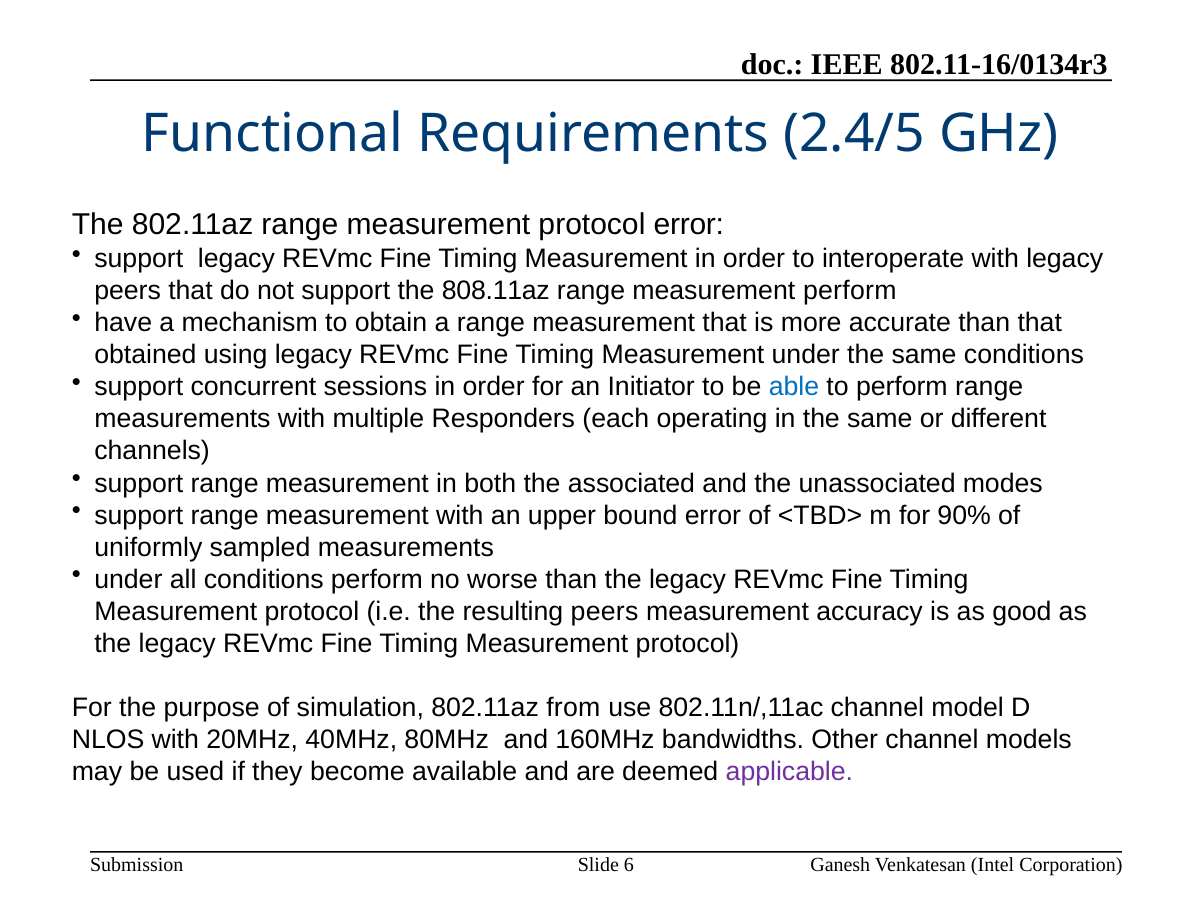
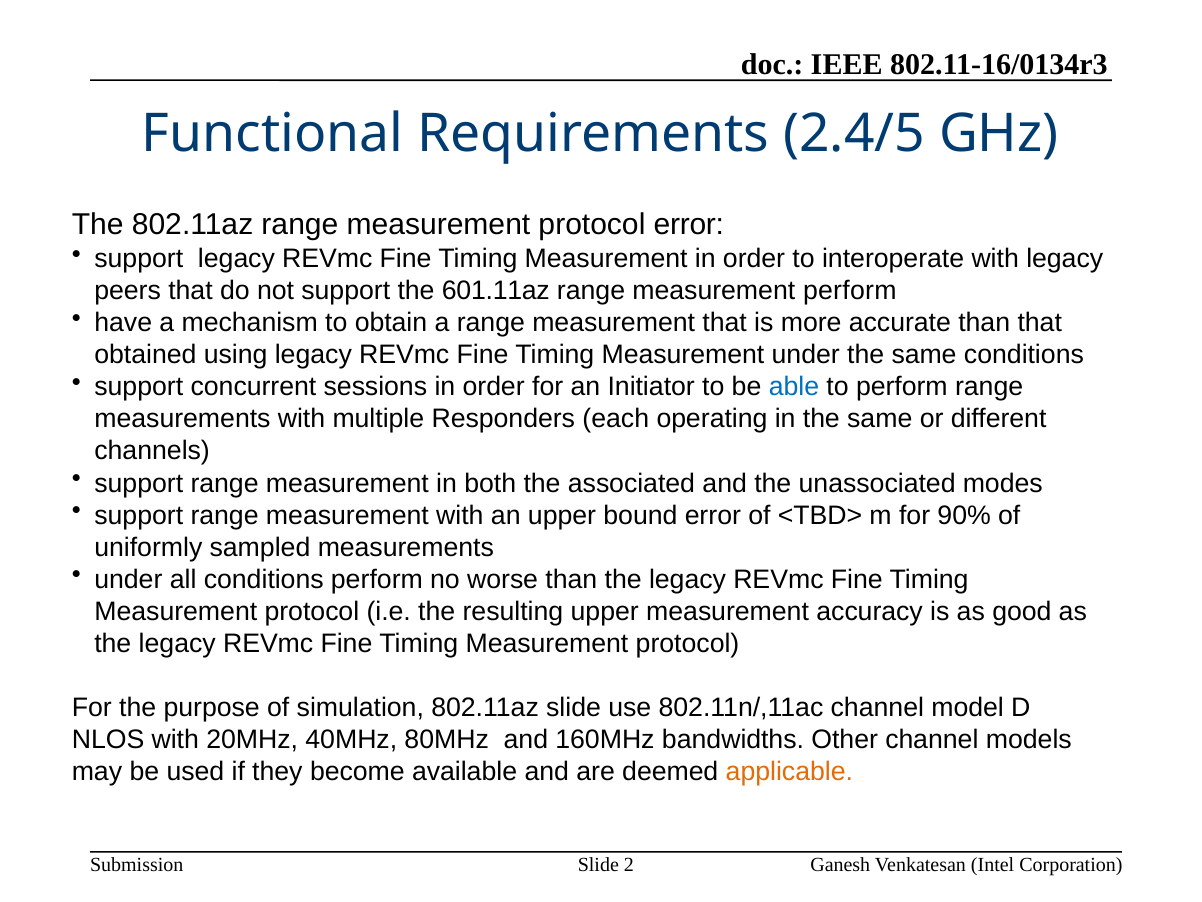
808.11az: 808.11az -> 601.11az
resulting peers: peers -> upper
802.11az from: from -> slide
applicable colour: purple -> orange
6: 6 -> 2
